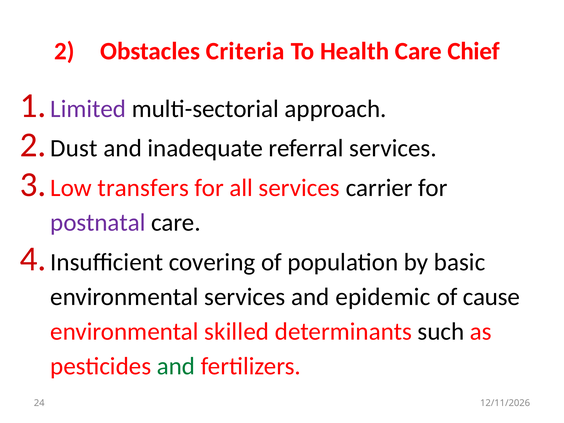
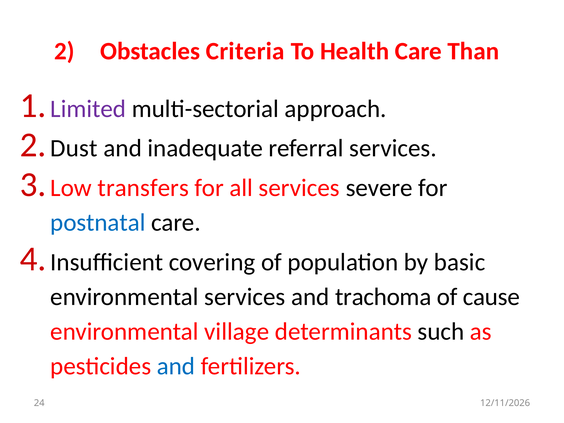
Chief: Chief -> Than
carrier: carrier -> severe
postnatal colour: purple -> blue
epidemic: epidemic -> trachoma
skilled: skilled -> village
and at (176, 366) colour: green -> blue
